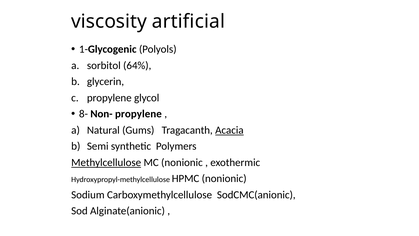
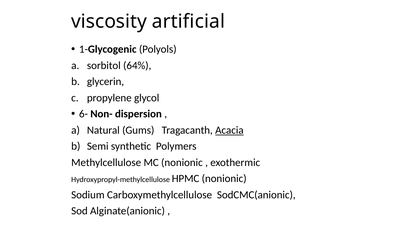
8-: 8- -> 6-
Non- propylene: propylene -> dispersion
Methylcellulose underline: present -> none
